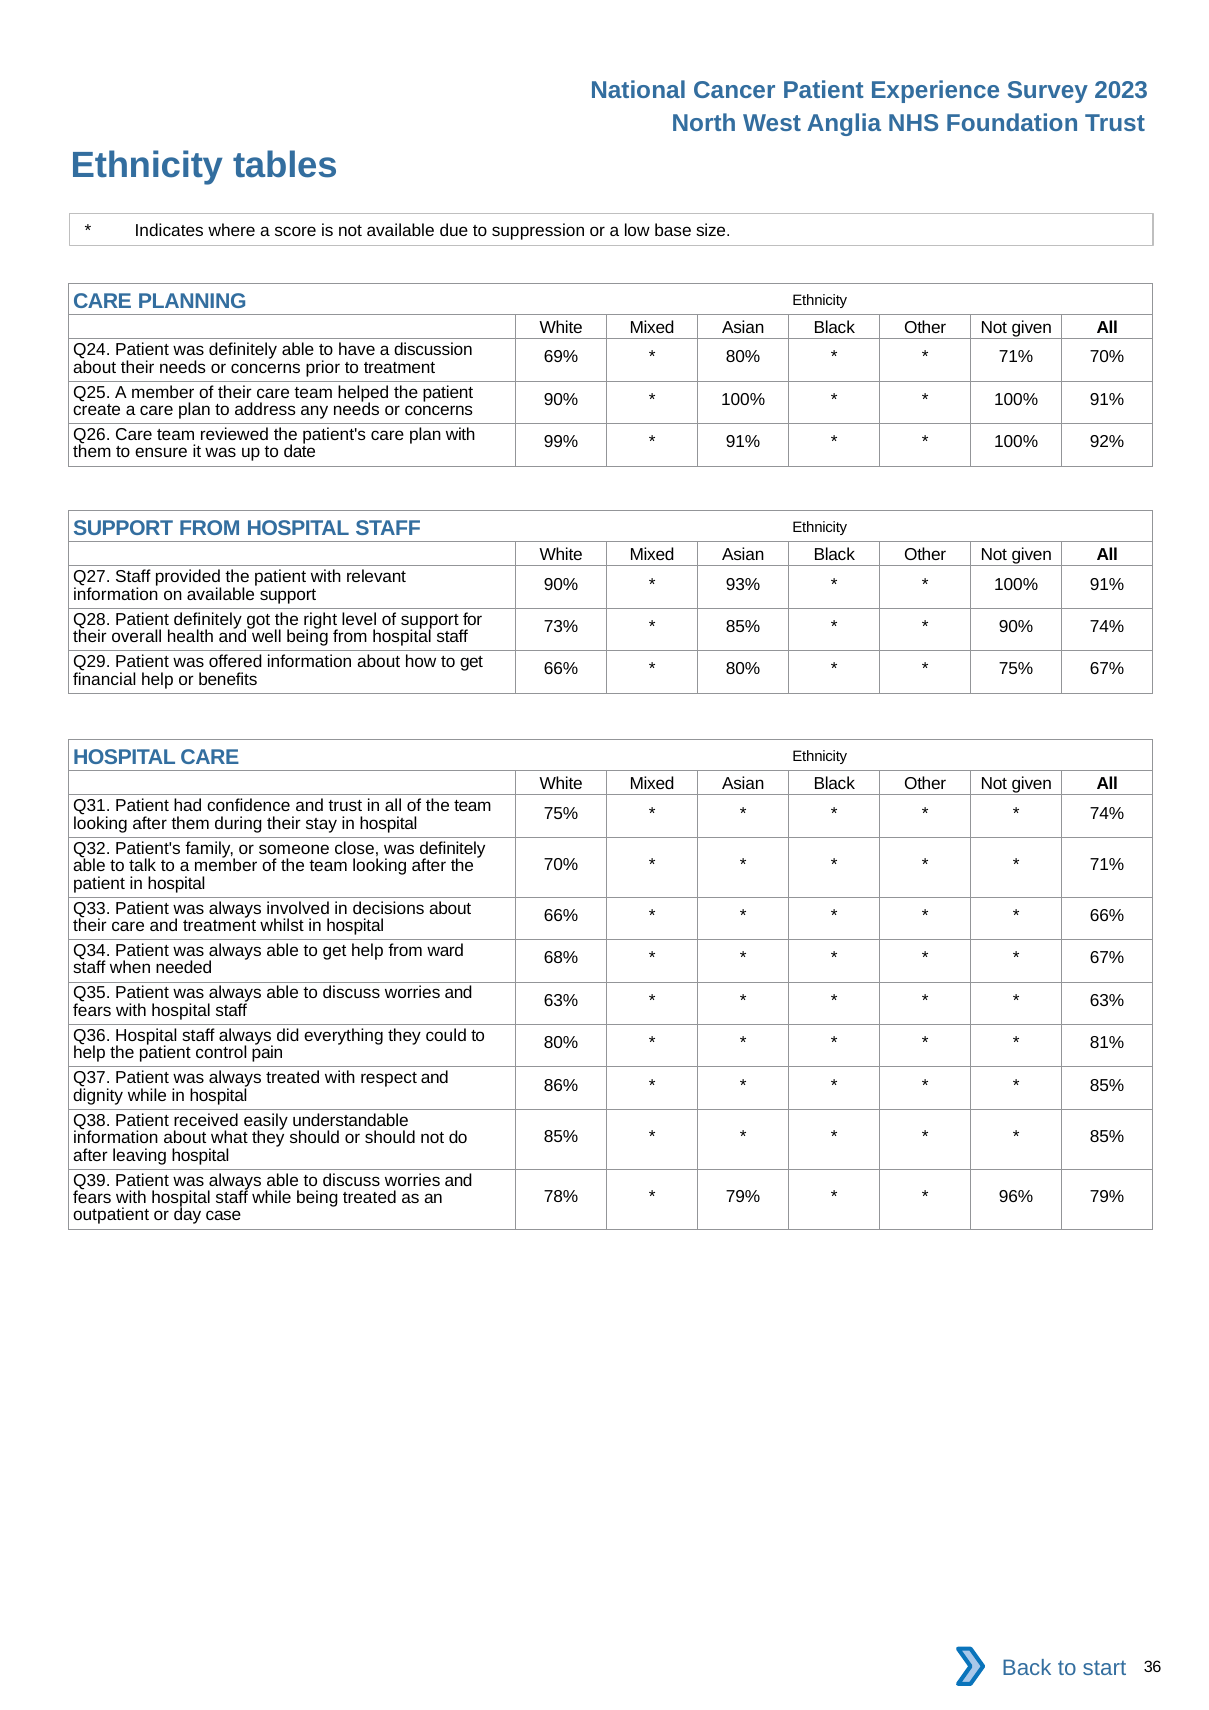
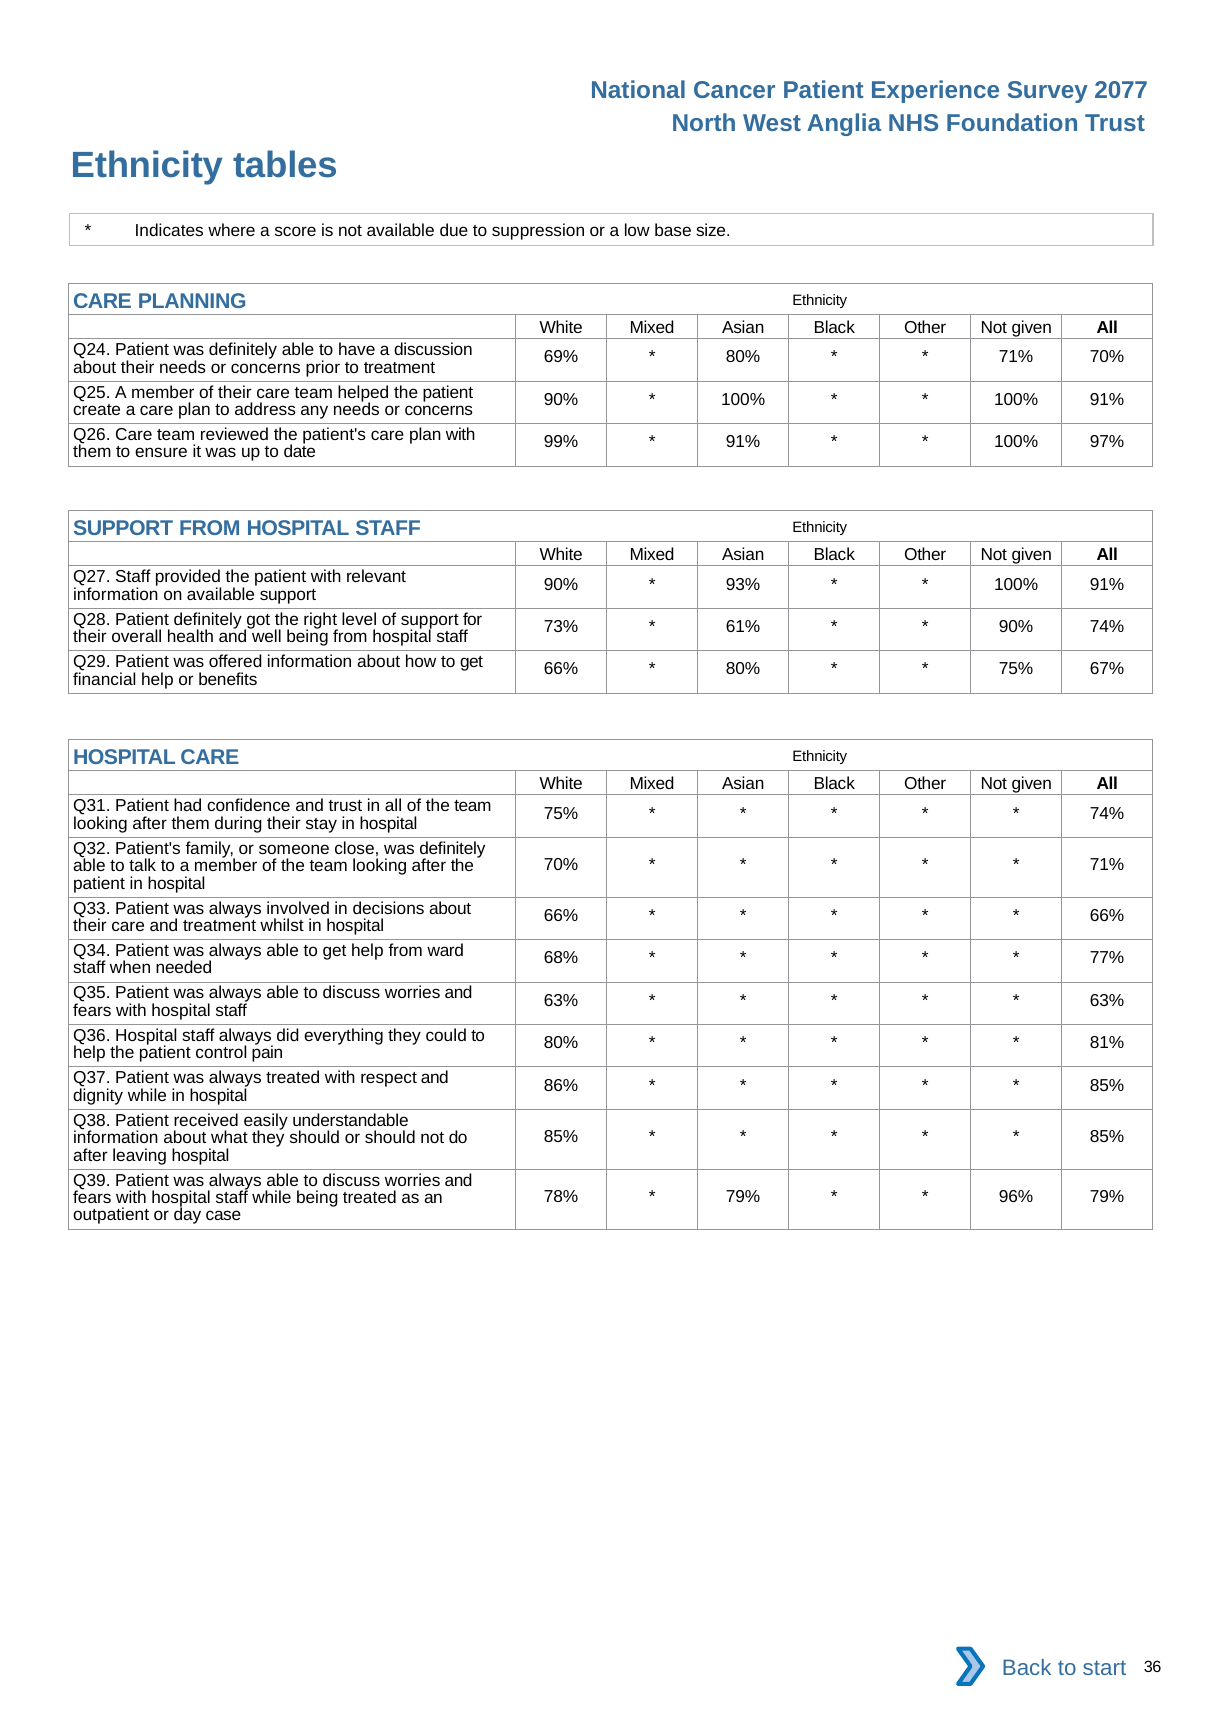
2023: 2023 -> 2077
92%: 92% -> 97%
85% at (743, 627): 85% -> 61%
67% at (1107, 959): 67% -> 77%
